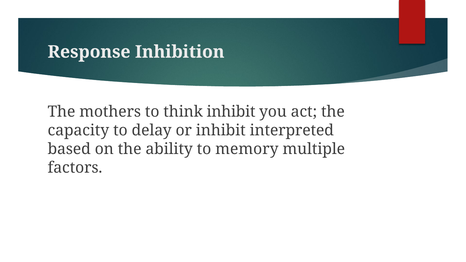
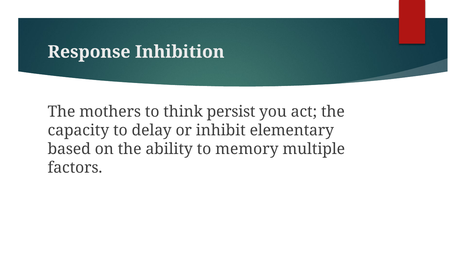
think inhibit: inhibit -> persist
interpreted: interpreted -> elementary
